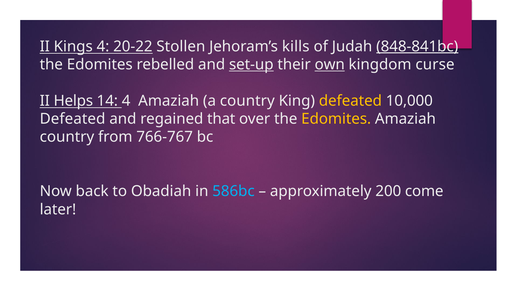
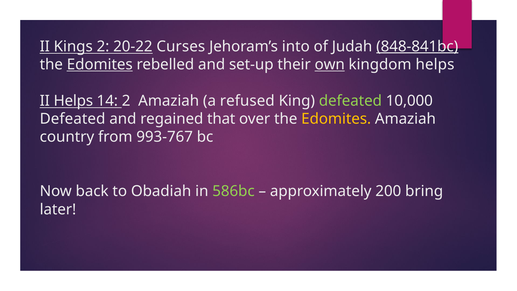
Kings 4: 4 -> 2
Stollen: Stollen -> Curses
kills: kills -> into
Edomites at (100, 64) underline: none -> present
set-up underline: present -> none
kingdom curse: curse -> helps
14 4: 4 -> 2
a country: country -> refused
defeated at (350, 101) colour: yellow -> light green
766-767: 766-767 -> 993-767
586bc colour: light blue -> light green
come: come -> bring
